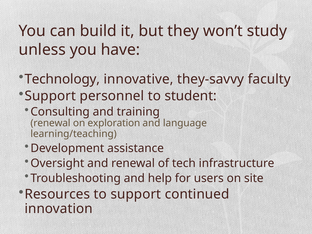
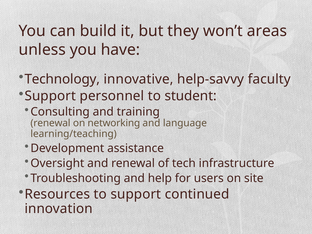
study: study -> areas
they-savvy: they-savvy -> help-savvy
exploration: exploration -> networking
